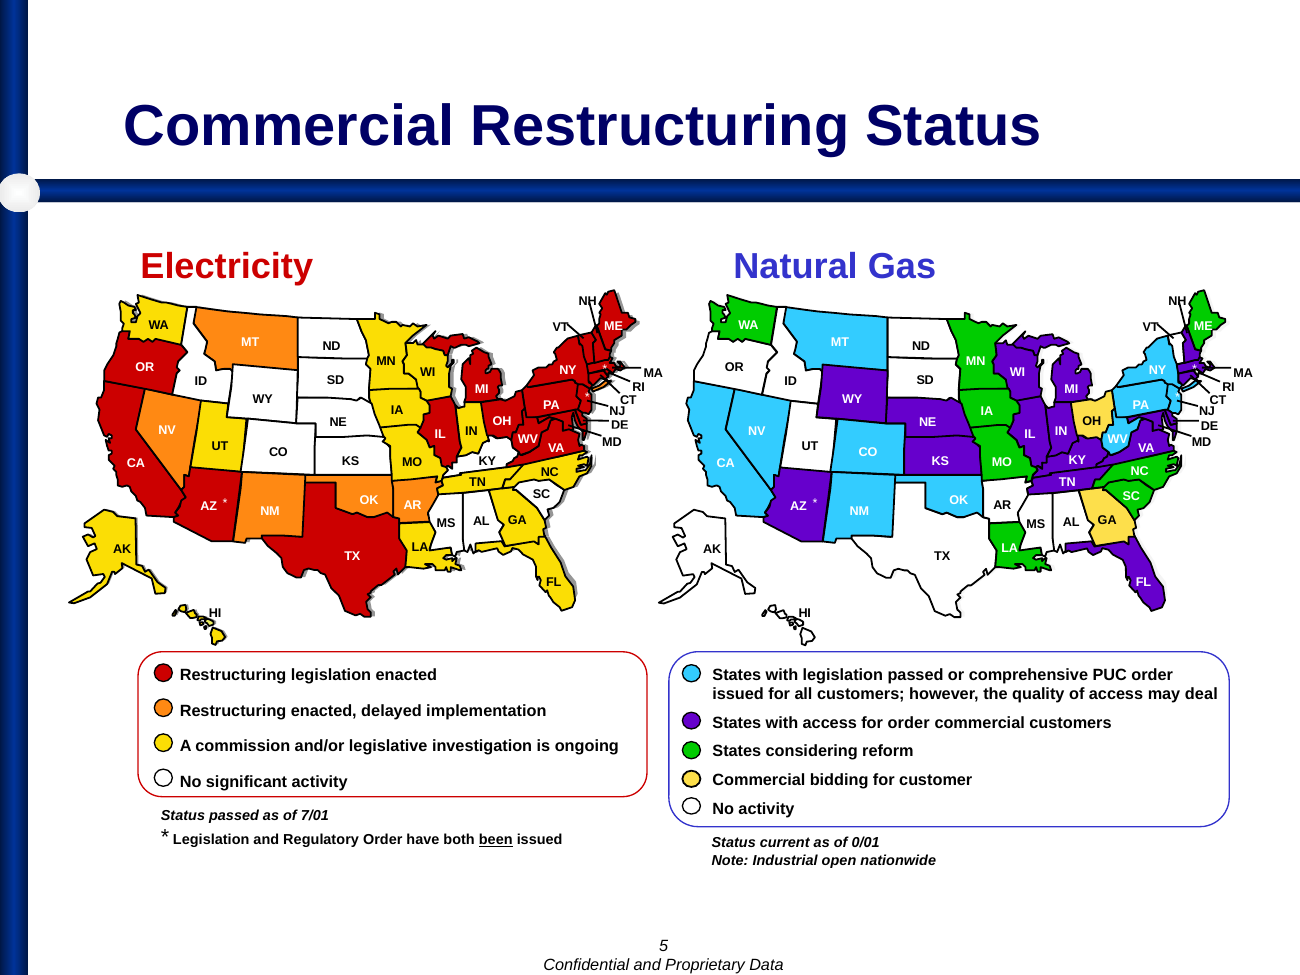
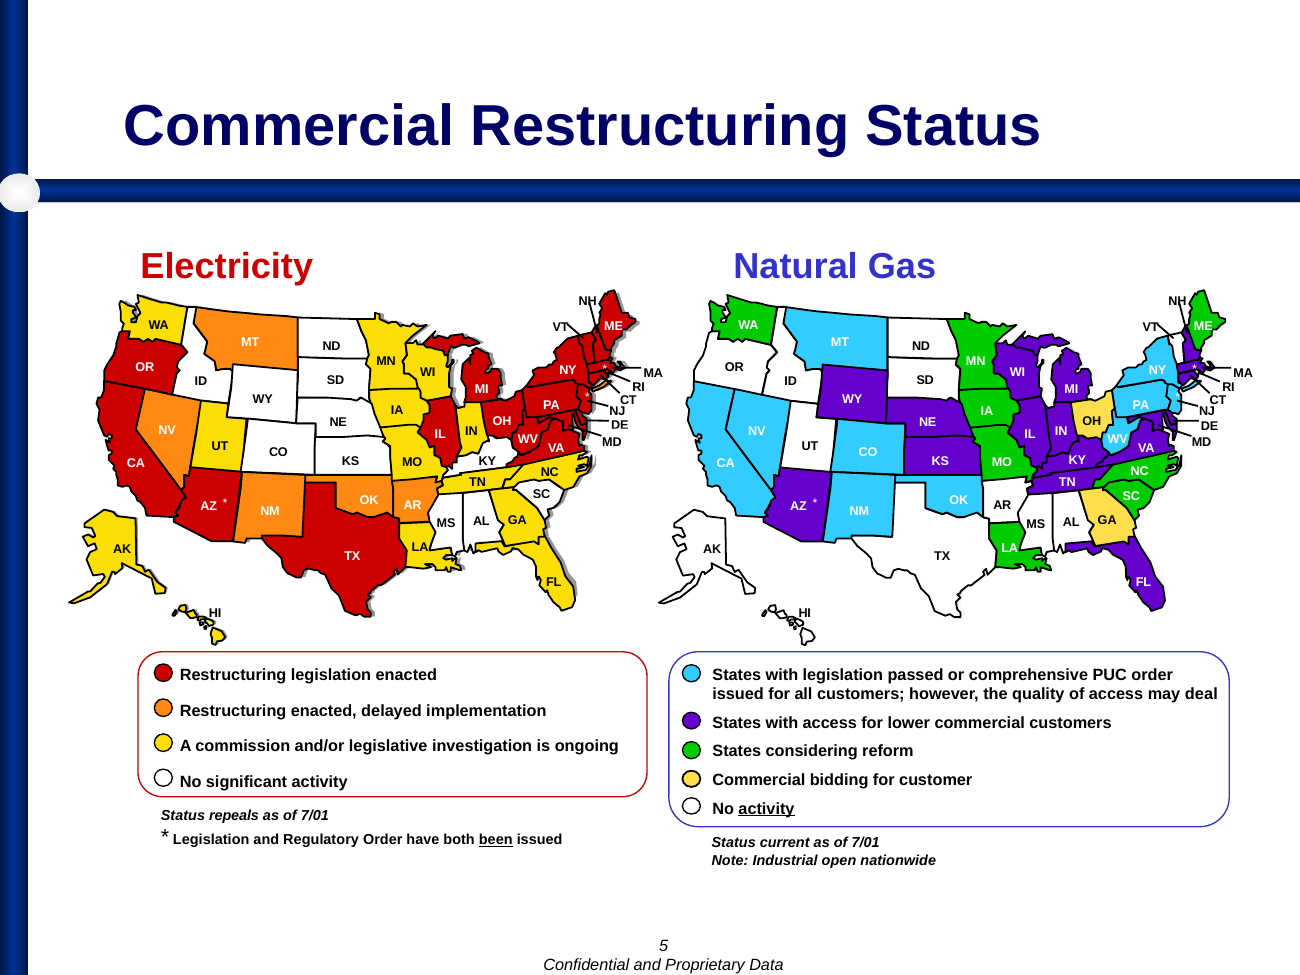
for order: order -> lower
activity at (766, 809) underline: none -> present
Status passed: passed -> repeals
current as of 0/01: 0/01 -> 7/01
